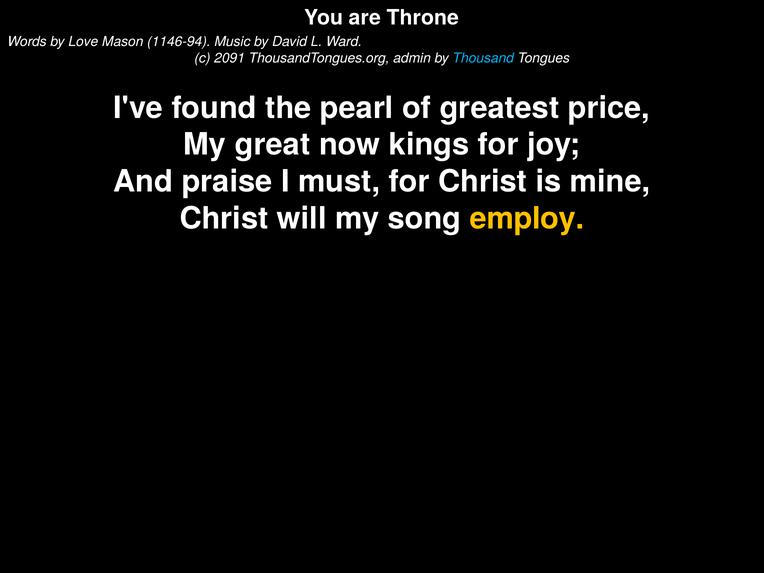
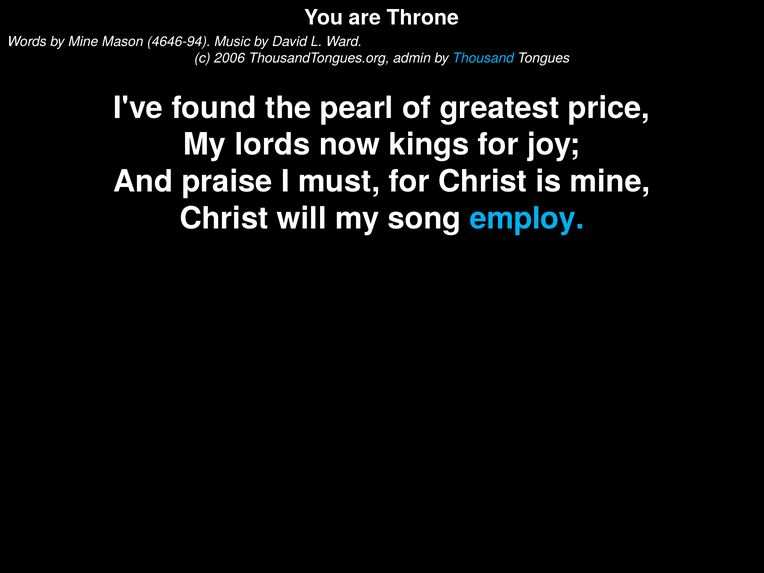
by Love: Love -> Mine
1146-94: 1146-94 -> 4646-94
2091: 2091 -> 2006
great: great -> lords
employ colour: yellow -> light blue
